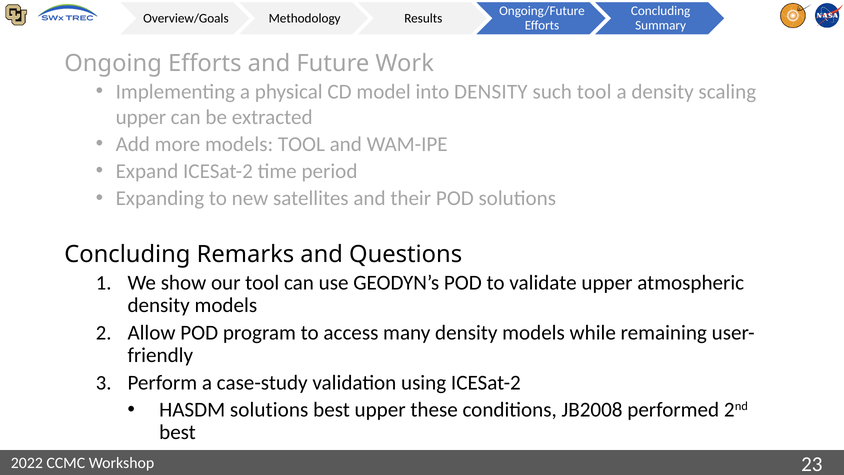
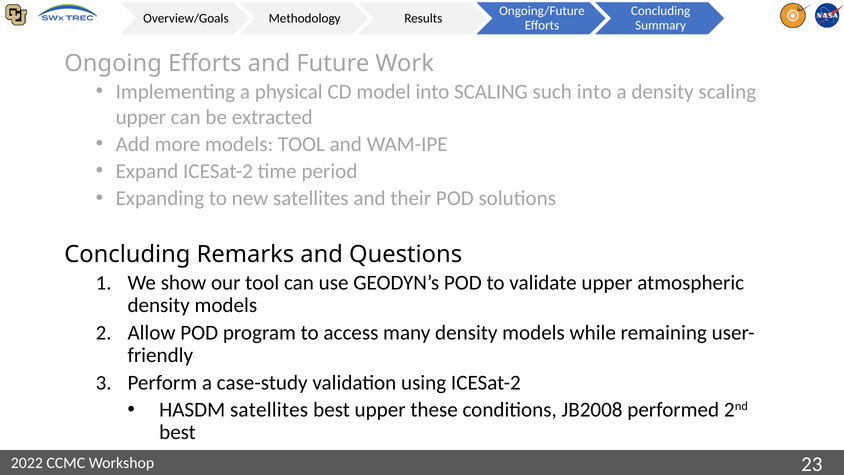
into DENSITY: DENSITY -> SCALING
such tool: tool -> into
HASDM solutions: solutions -> satellites
